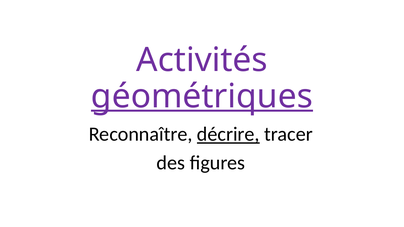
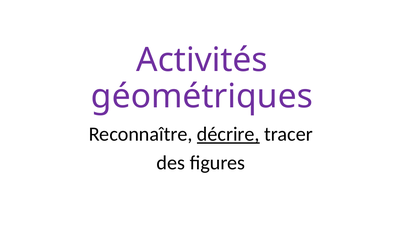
géométriques underline: present -> none
